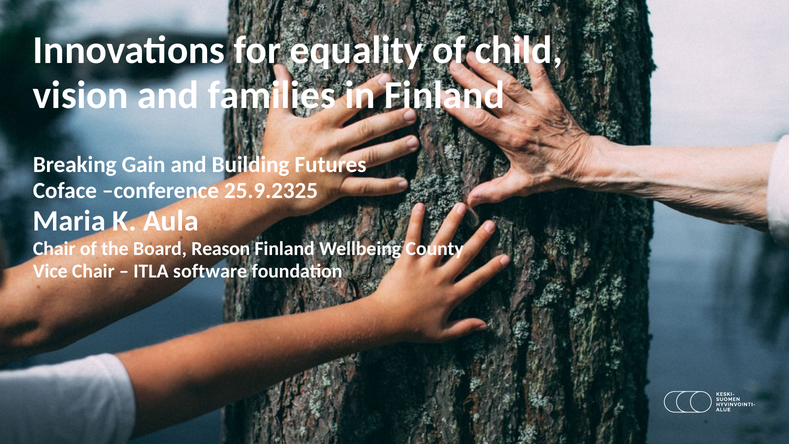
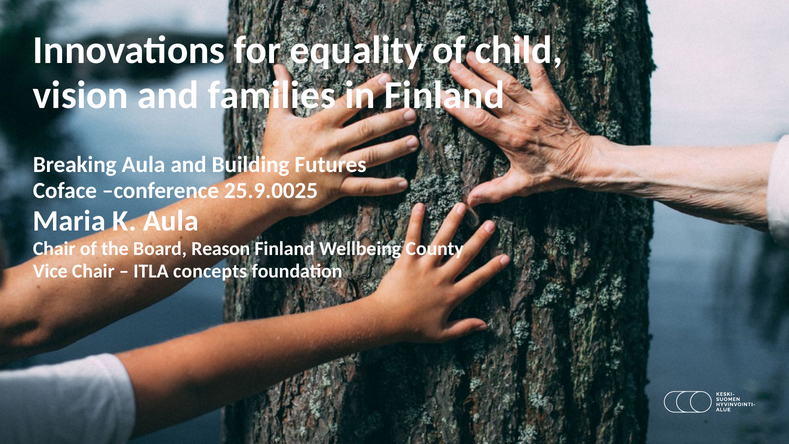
Breaking Gain: Gain -> Aula
25.9.2325: 25.9.2325 -> 25.9.0025
software: software -> concepts
